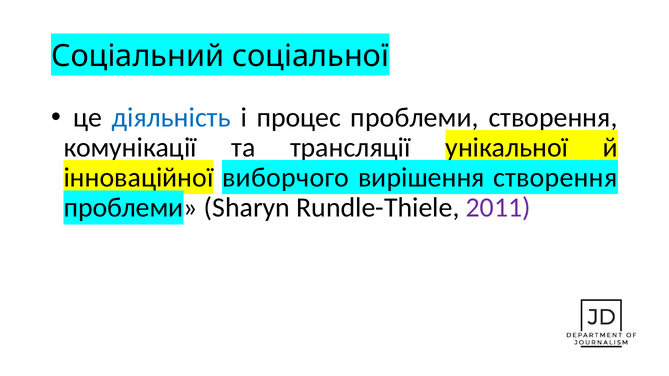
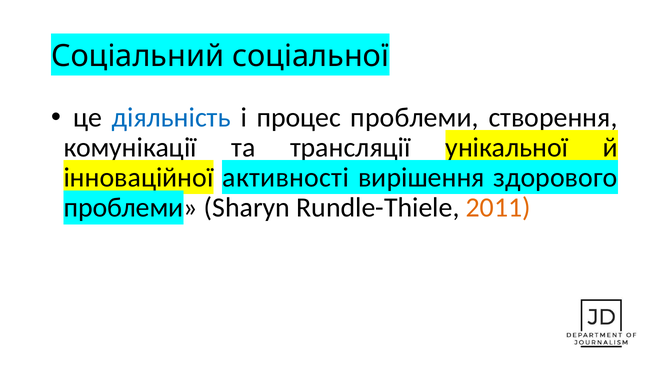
виборчого: виборчого -> активності
вирішення створення: створення -> здорового
2011 colour: purple -> orange
